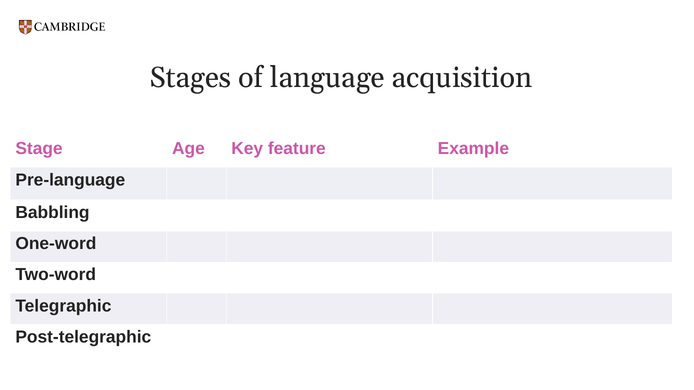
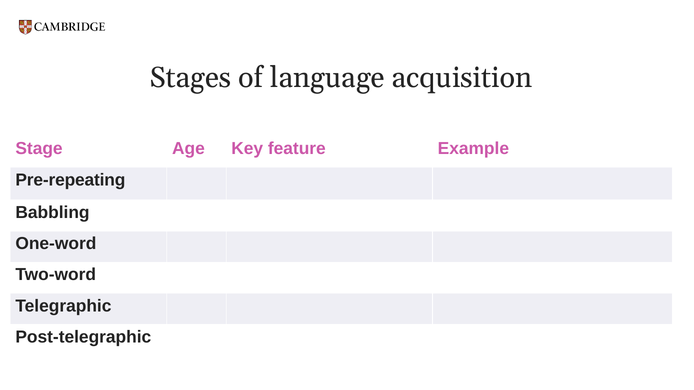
Pre-language: Pre-language -> Pre-repeating
